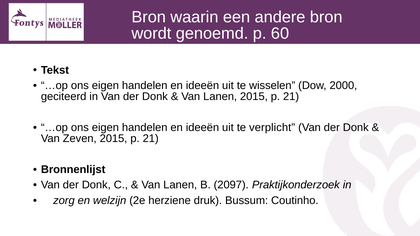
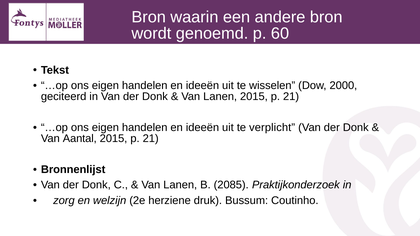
Zeven: Zeven -> Aantal
2097: 2097 -> 2085
